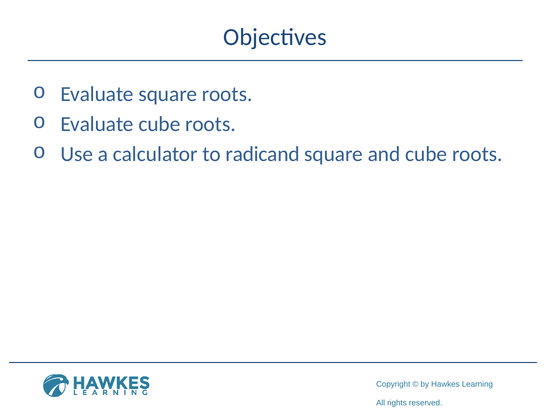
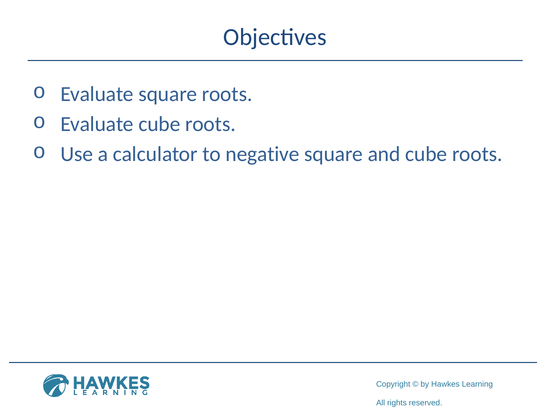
radicand: radicand -> negative
